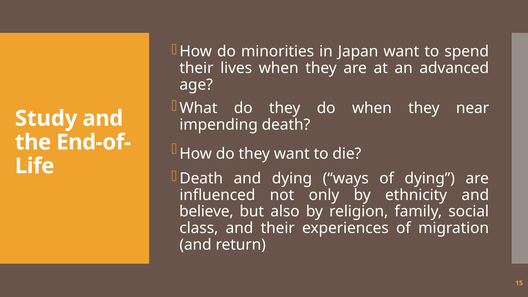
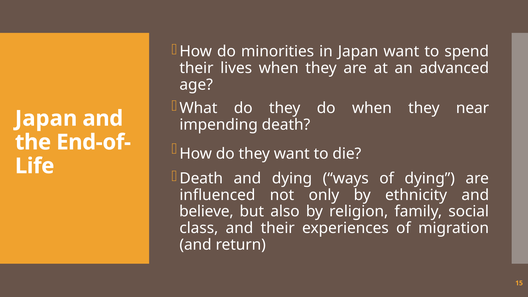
Study at (46, 118): Study -> Japan
